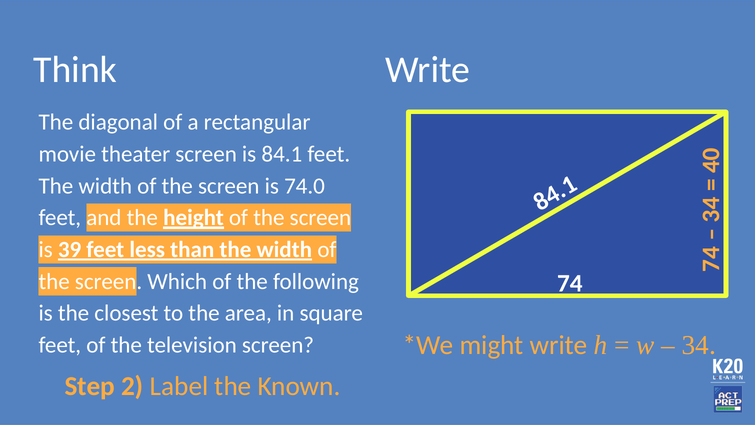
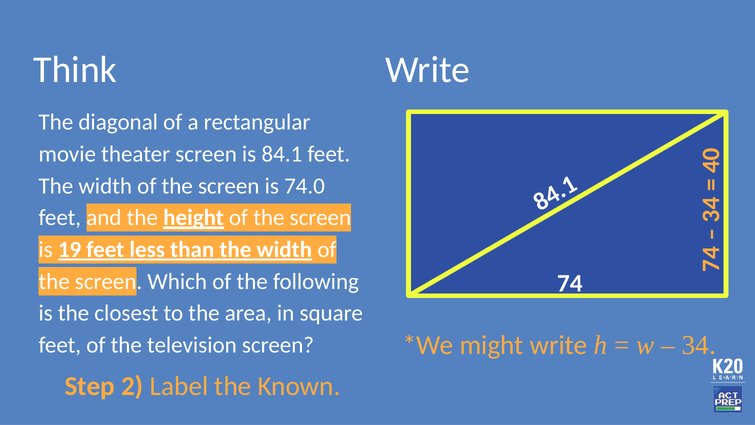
39: 39 -> 19
